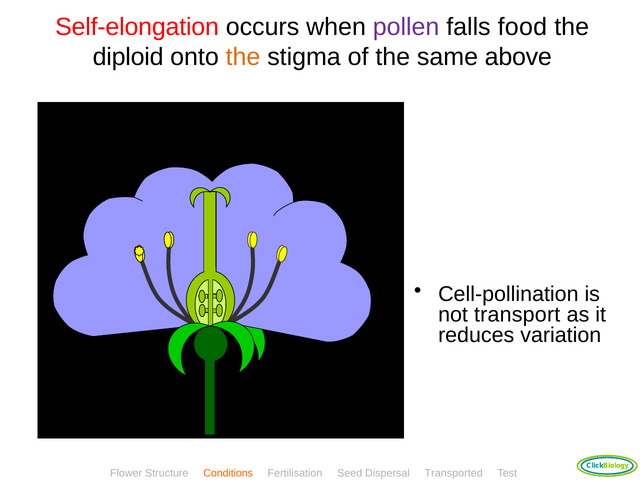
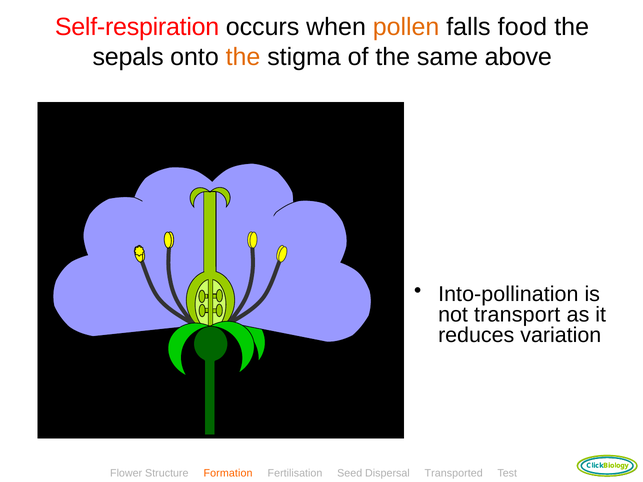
Self-elongation: Self-elongation -> Self-respiration
pollen colour: purple -> orange
diploid: diploid -> sepals
Cell-pollination: Cell-pollination -> Into-pollination
Conditions: Conditions -> Formation
